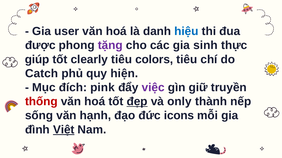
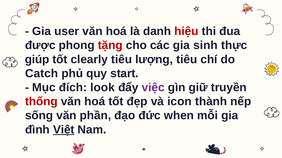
hiệu colour: blue -> red
tặng colour: purple -> red
colors: colors -> lượng
hiện: hiện -> start
pink: pink -> look
đẹp underline: present -> none
only: only -> icon
hạnh: hạnh -> phần
icons: icons -> when
